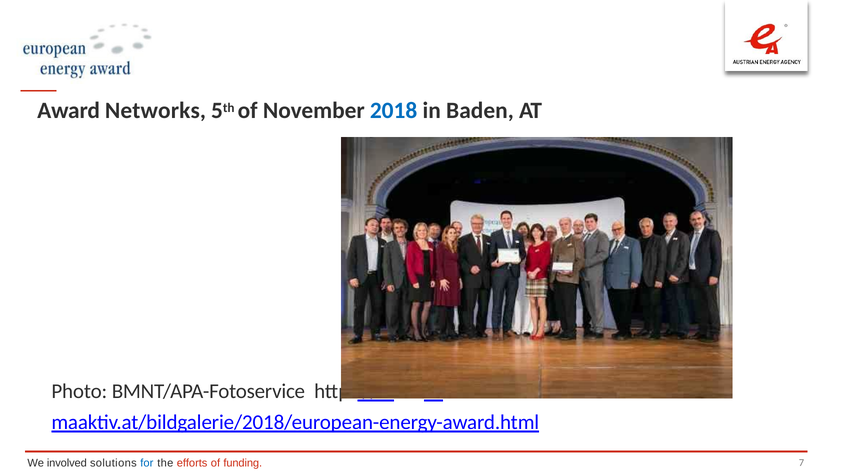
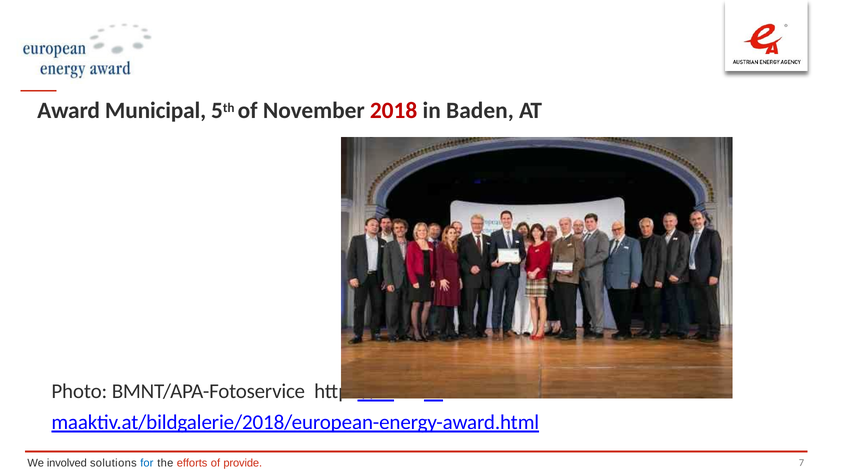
Networks: Networks -> Municipal
2018 colour: blue -> red
funding: funding -> provide
